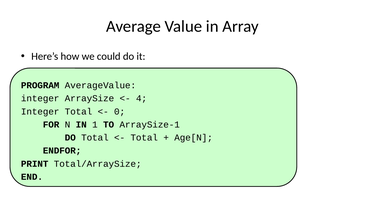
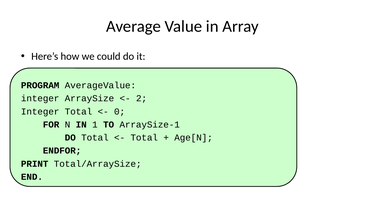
4: 4 -> 2
